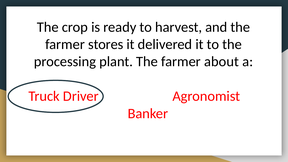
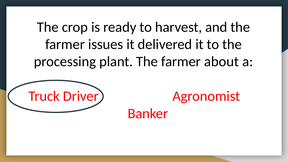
stores: stores -> issues
